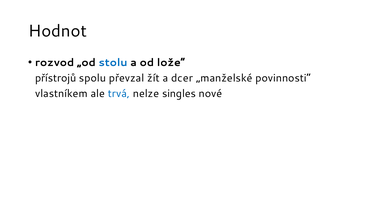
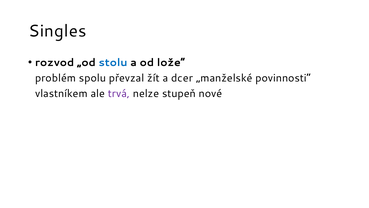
Hodnot: Hodnot -> Singles
přístrojů: přístrojů -> problém
trvá colour: blue -> purple
singles: singles -> stupeň
